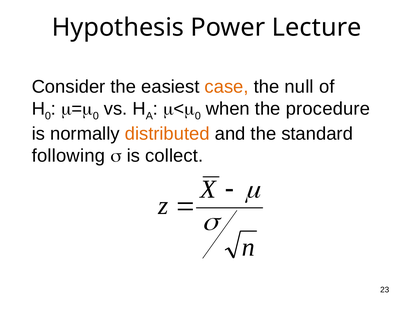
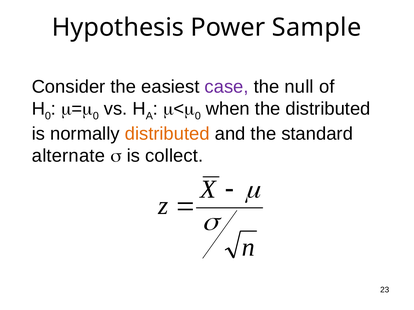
Lecture: Lecture -> Sample
case colour: orange -> purple
the procedure: procedure -> distributed
following: following -> alternate
